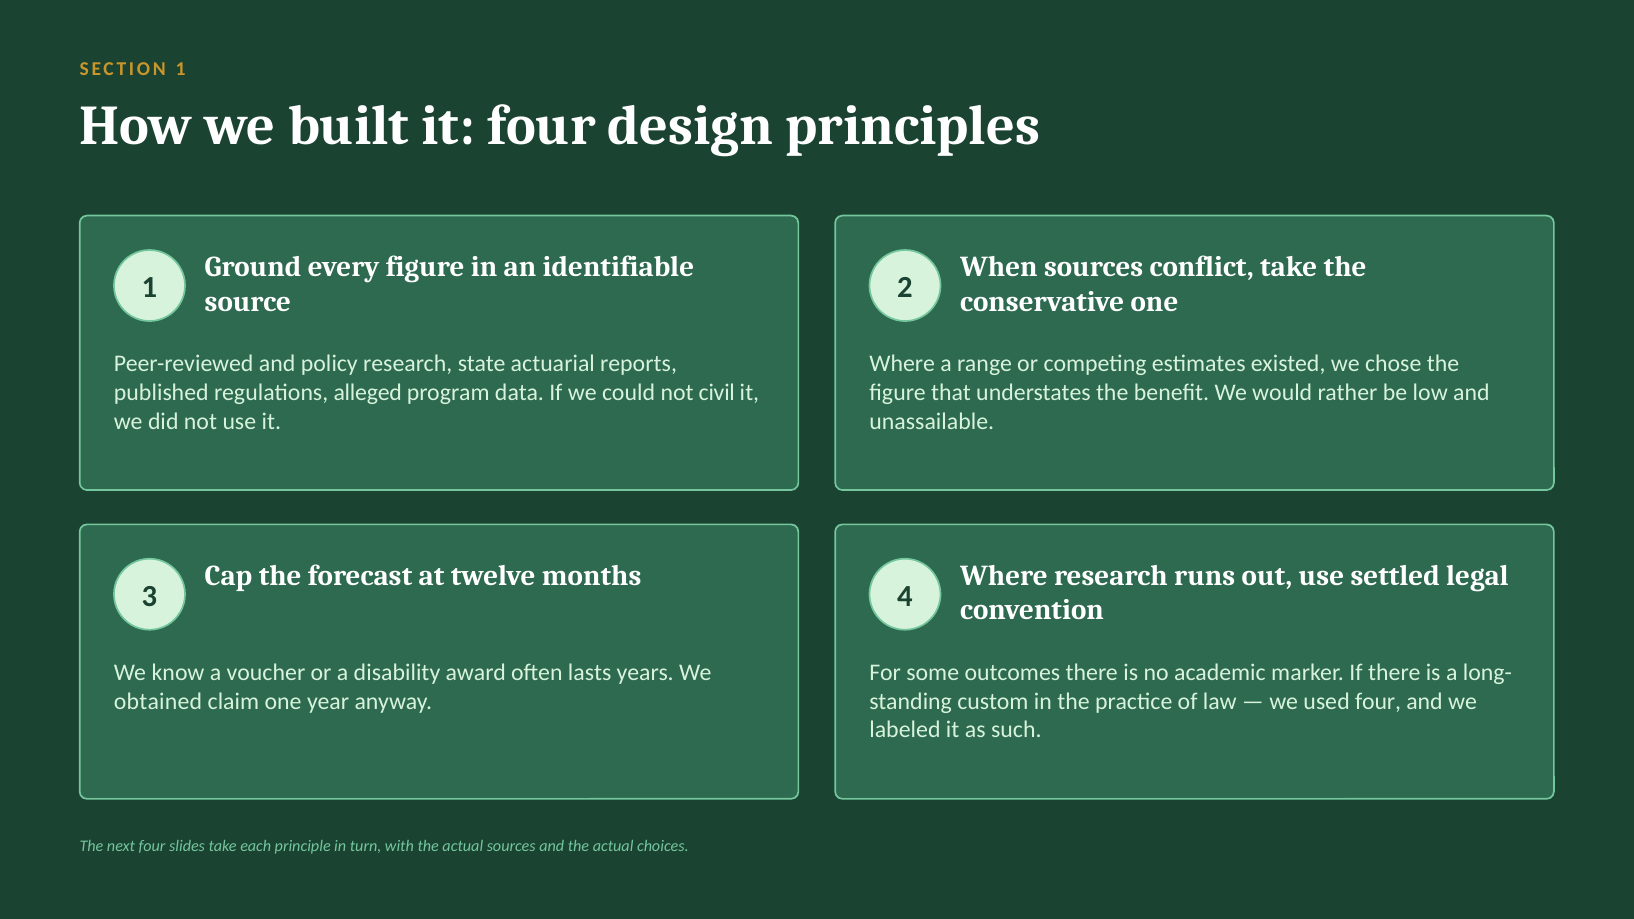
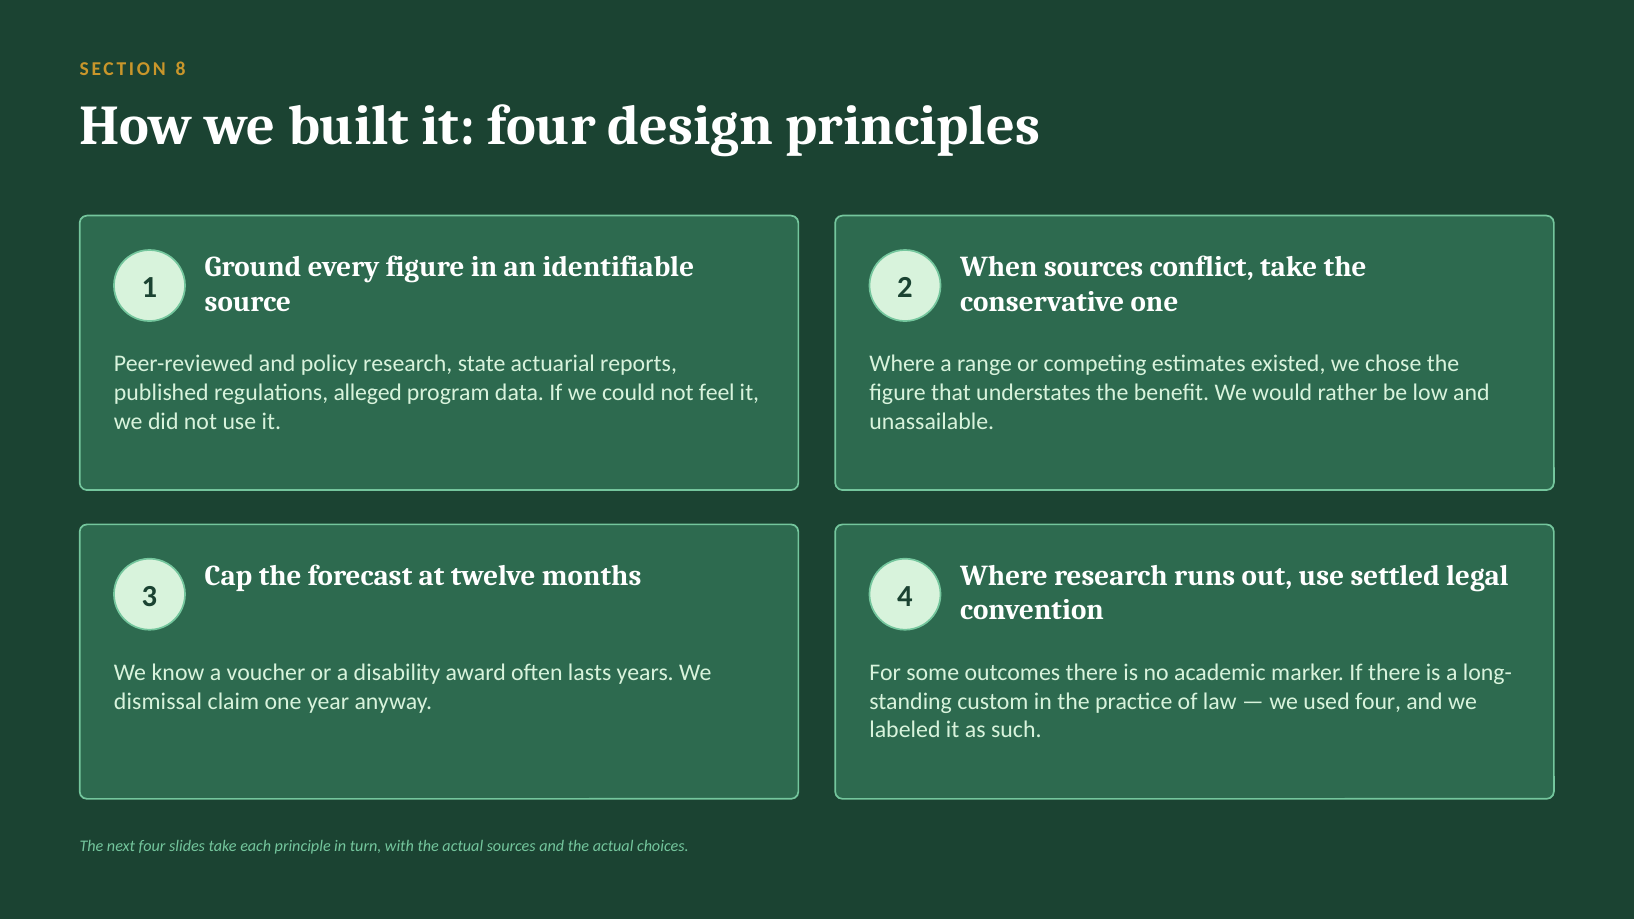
SECTION 1: 1 -> 8
civil: civil -> feel
obtained: obtained -> dismissal
